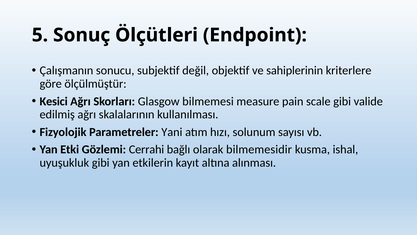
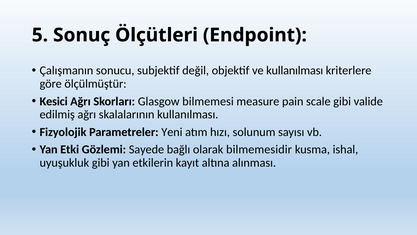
ve sahiplerinin: sahiplerinin -> kullanılması
Yani: Yani -> Yeni
Cerrahi: Cerrahi -> Sayede
